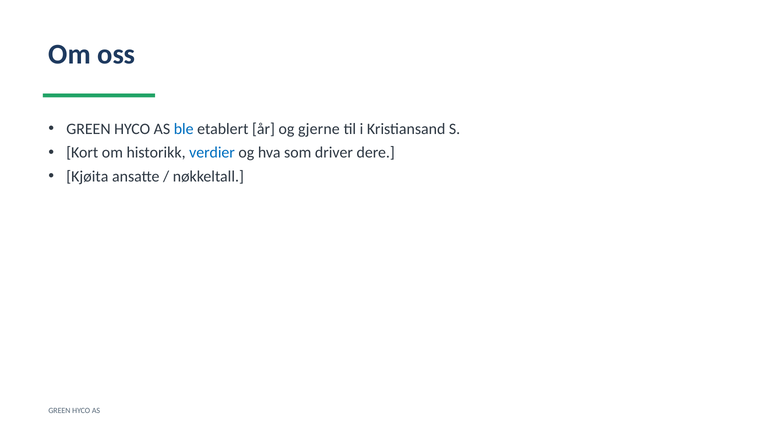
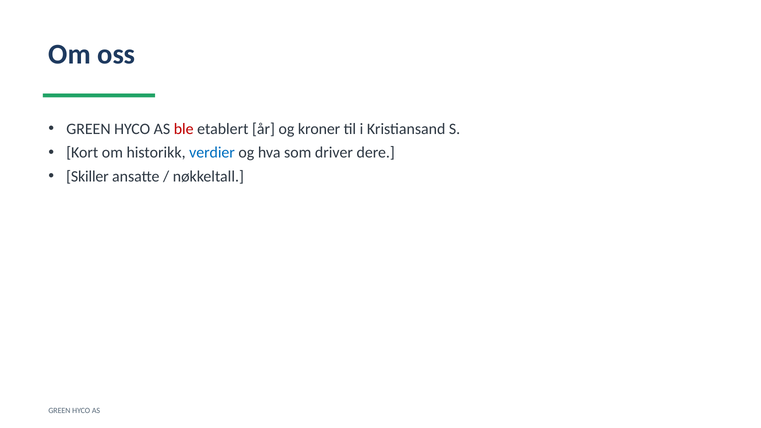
ble colour: blue -> red
gjerne: gjerne -> kroner
Kjøita: Kjøita -> Skiller
